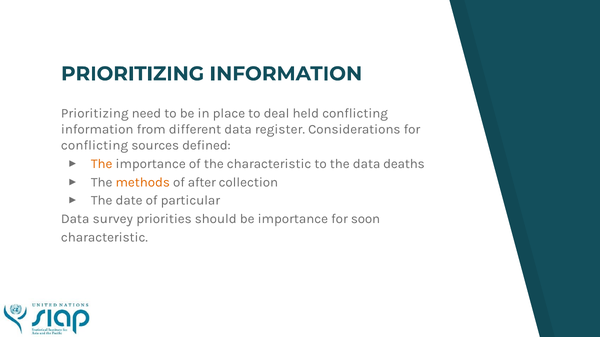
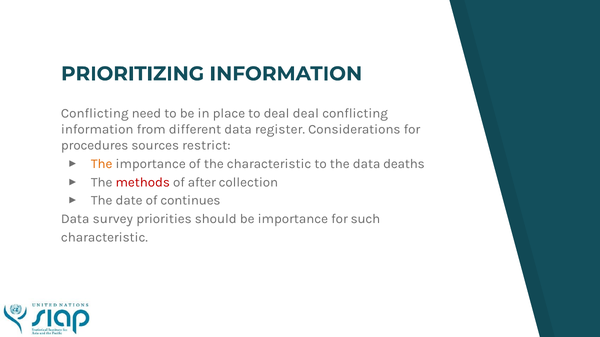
Prioritizing at (95, 114): Prioritizing -> Conflicting
deal held: held -> deal
conflicting at (95, 146): conflicting -> procedures
defined: defined -> restrict
methods colour: orange -> red
particular: particular -> continues
soon: soon -> such
